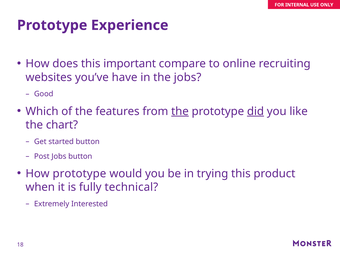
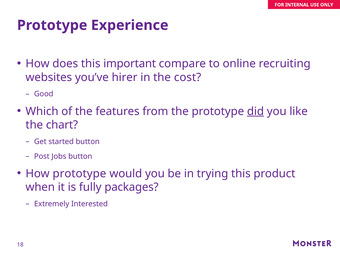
have: have -> hirer
the jobs: jobs -> cost
the at (180, 111) underline: present -> none
technical: technical -> packages
